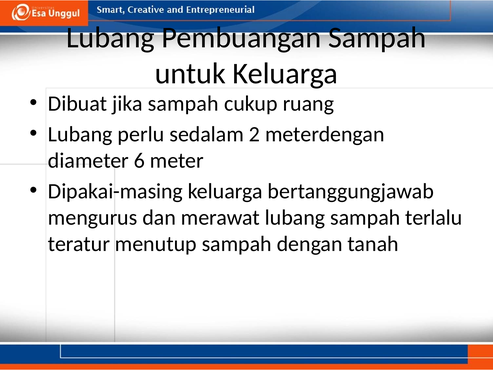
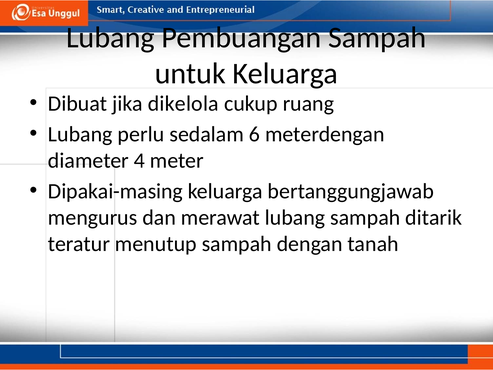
jika sampah: sampah -> dikelola
2: 2 -> 6
6: 6 -> 4
terlalu: terlalu -> ditarik
